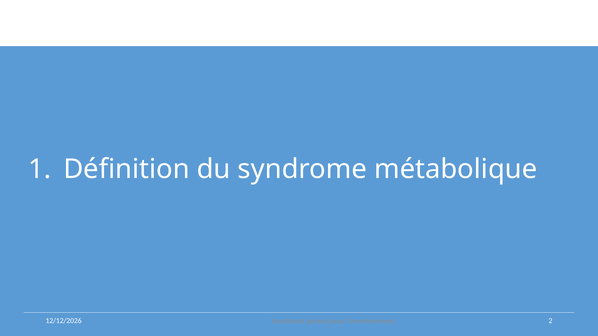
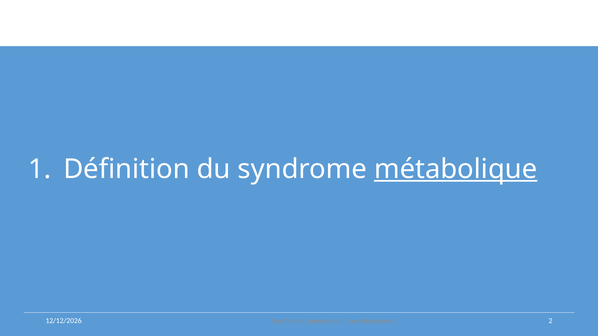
métabolique underline: none -> present
